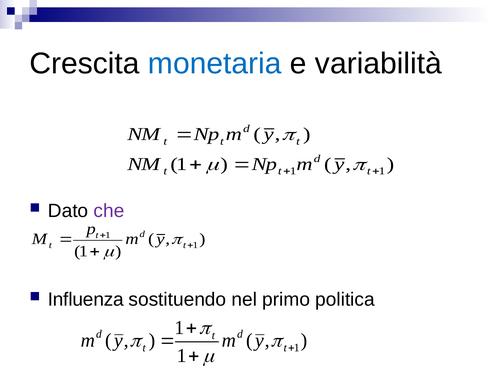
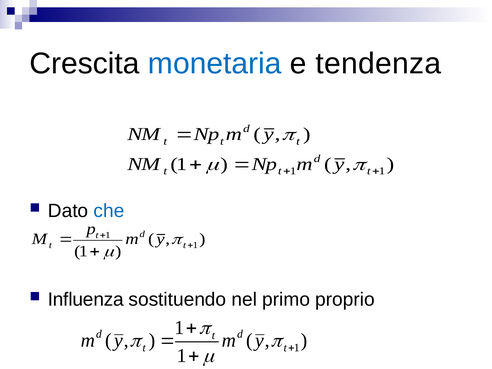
variabilità: variabilità -> tendenza
che colour: purple -> blue
politica: politica -> proprio
